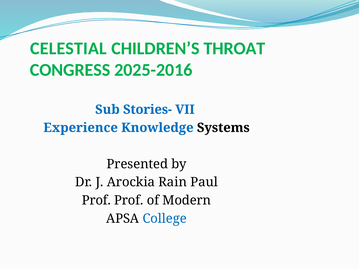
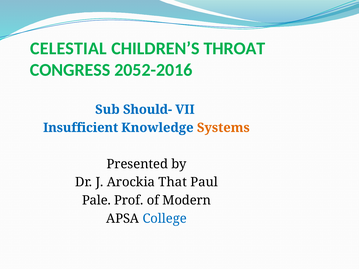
2025-2016: 2025-2016 -> 2052-2016
Stories-: Stories- -> Should-
Experience: Experience -> Insufficient
Systems colour: black -> orange
Rain: Rain -> That
Prof at (96, 201): Prof -> Pale
